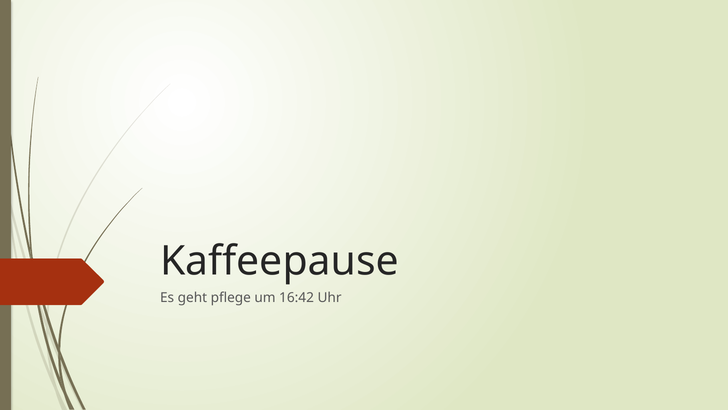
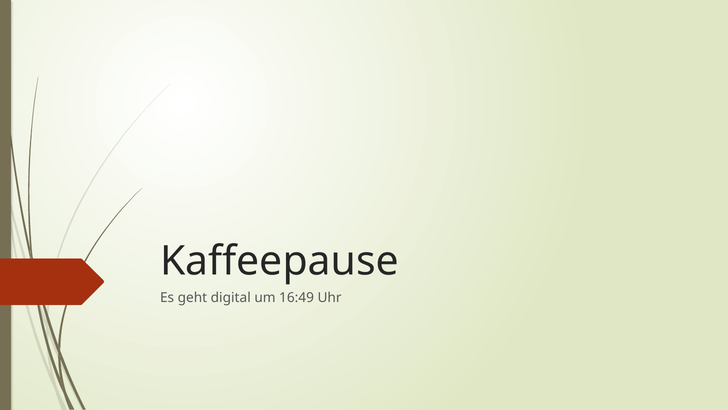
pflege: pflege -> digital
16:42: 16:42 -> 16:49
